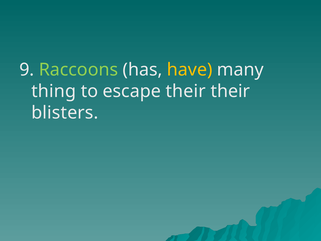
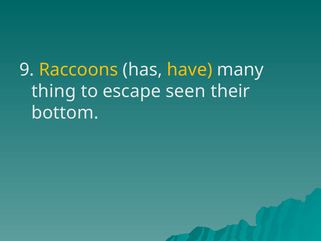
Raccoons colour: light green -> yellow
escape their: their -> seen
blisters: blisters -> bottom
